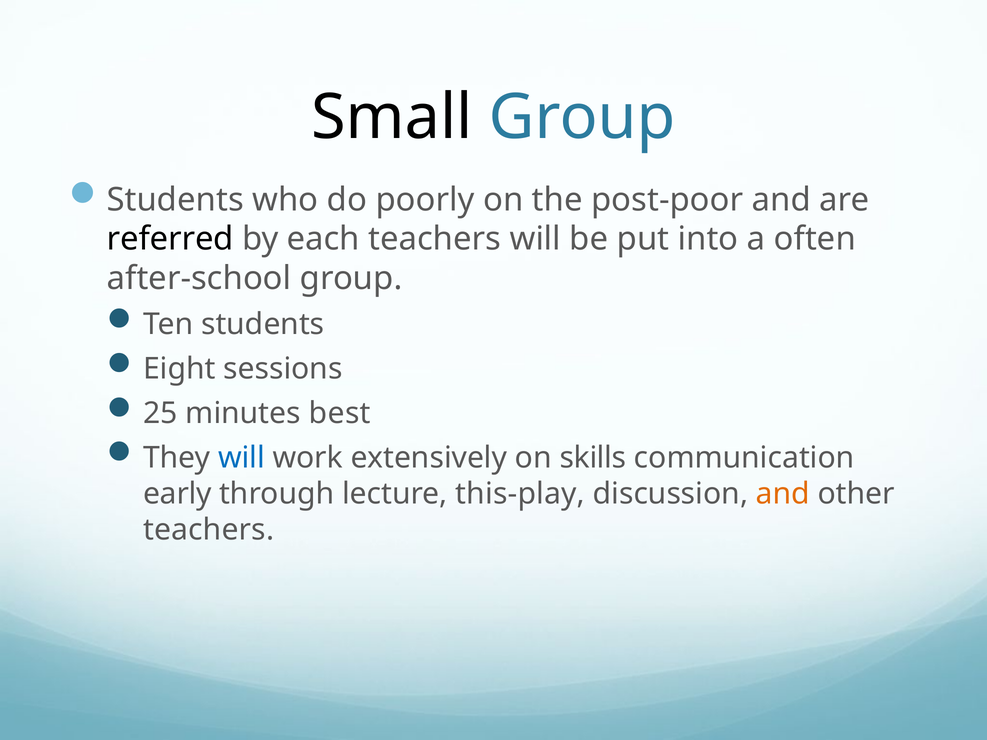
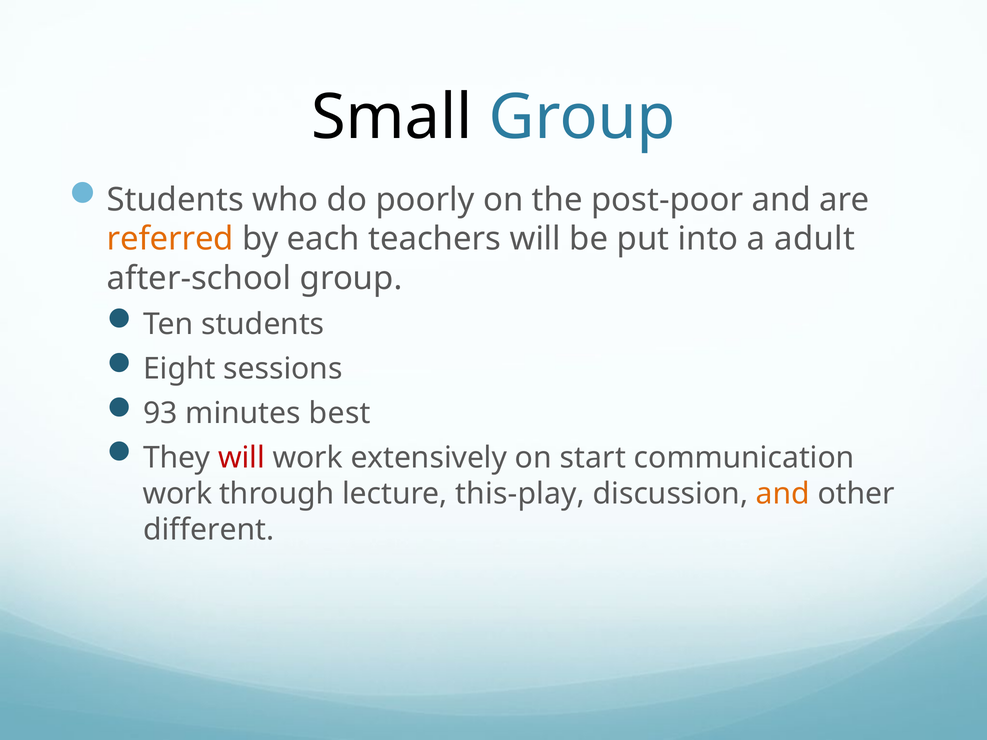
referred colour: black -> orange
often: often -> adult
25: 25 -> 93
will at (241, 458) colour: blue -> red
skills: skills -> start
early at (177, 494): early -> work
teachers at (209, 530): teachers -> different
